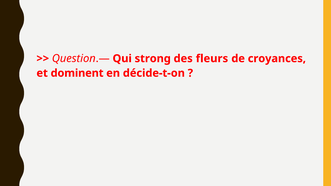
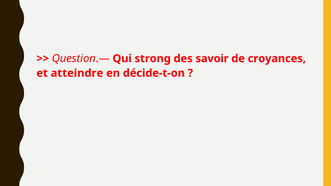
fleurs: fleurs -> savoir
dominent: dominent -> atteindre
